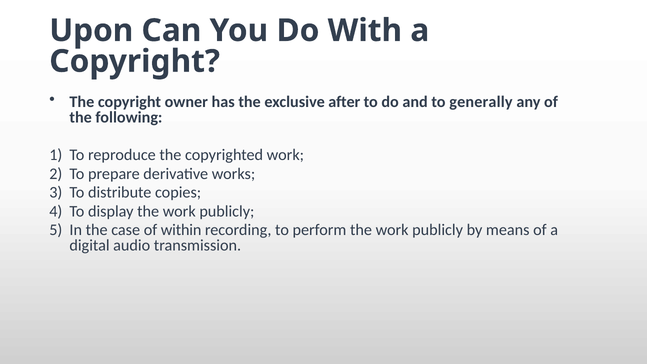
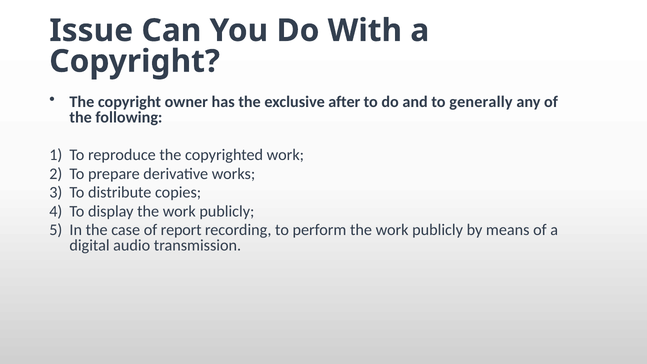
Upon: Upon -> Issue
within: within -> report
